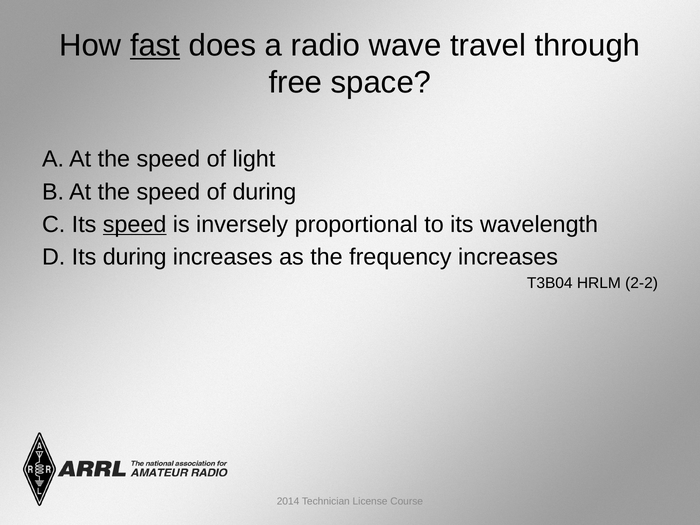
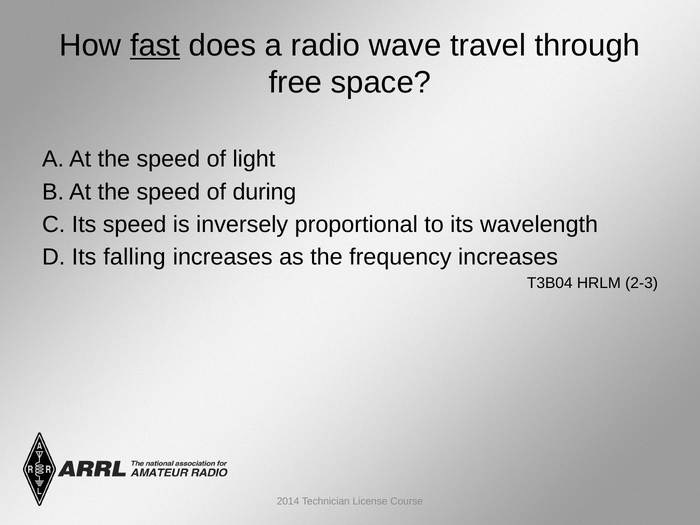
speed at (135, 224) underline: present -> none
Its during: during -> falling
2-2: 2-2 -> 2-3
